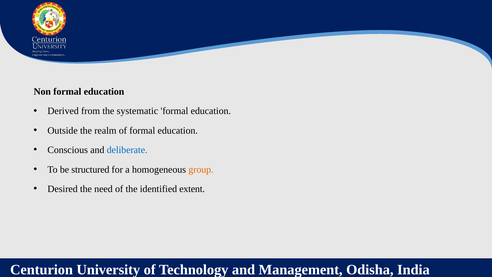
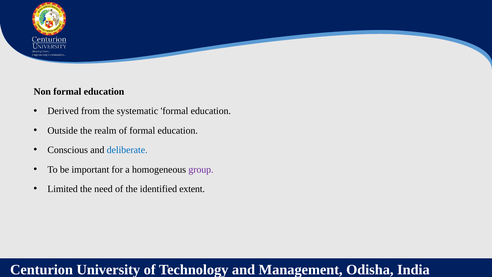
structured: structured -> important
group colour: orange -> purple
Desired: Desired -> Limited
